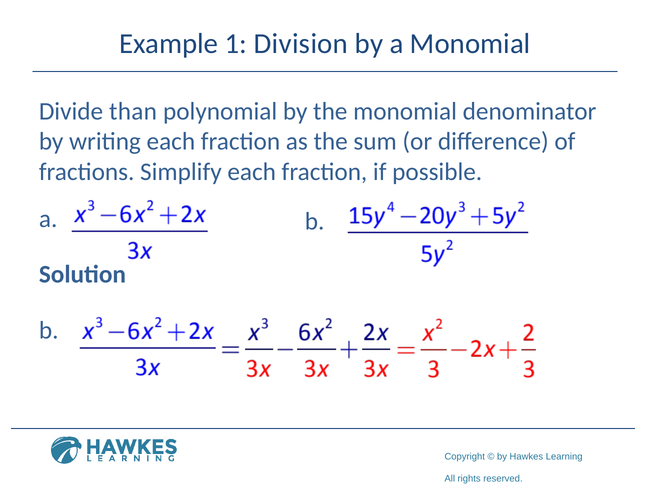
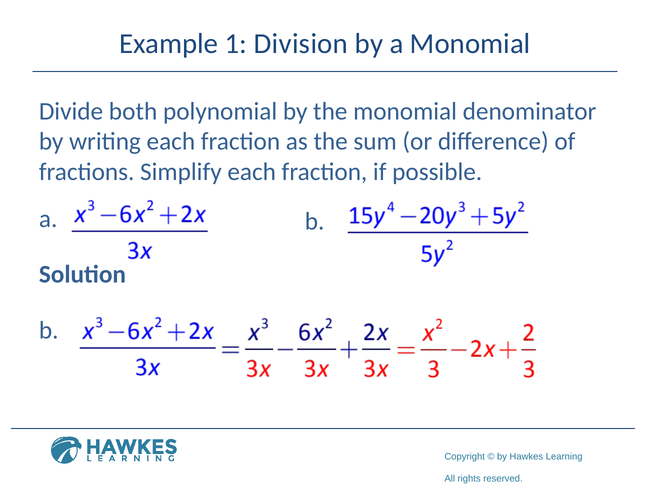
than: than -> both
